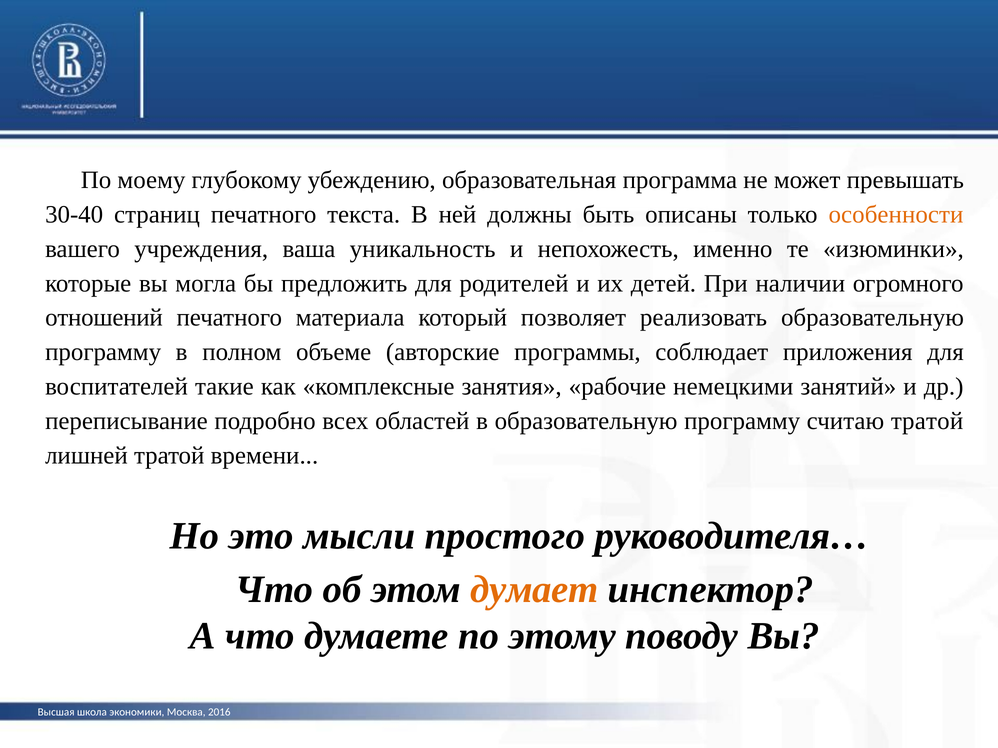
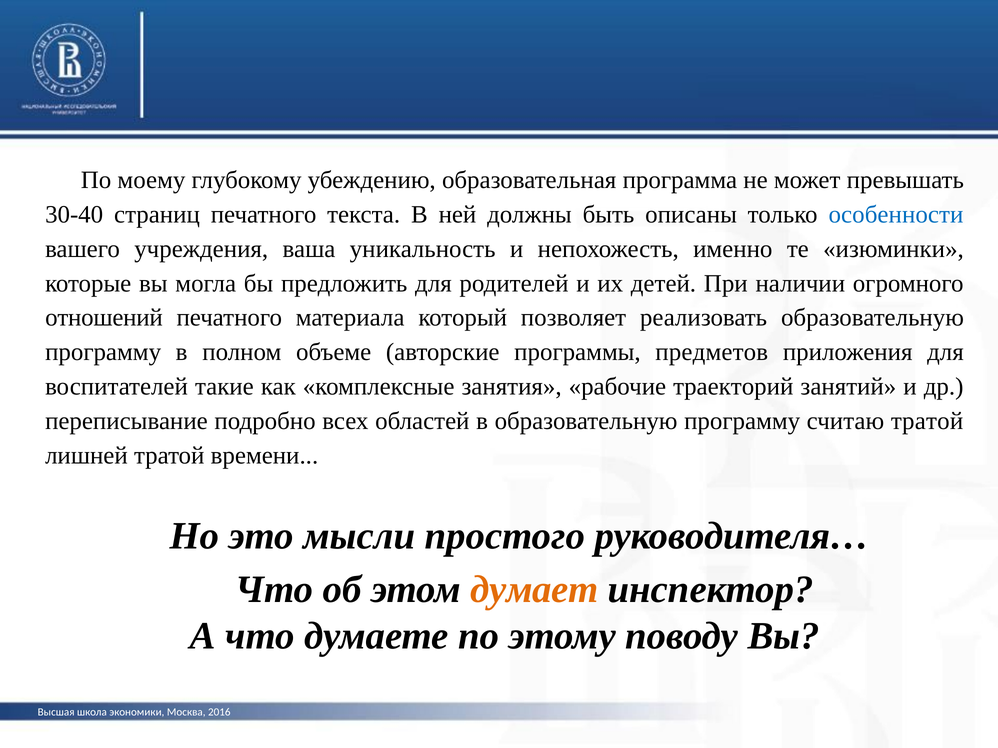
особенности colour: orange -> blue
соблюдает: соблюдает -> предметов
немецкими: немецкими -> траекторий
